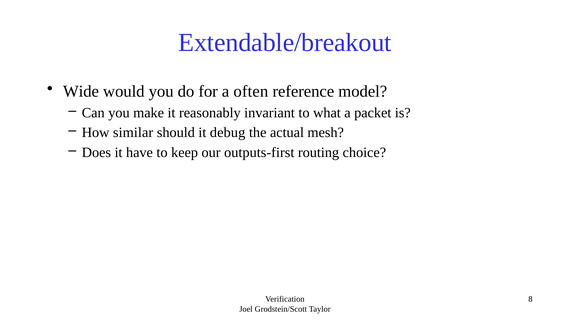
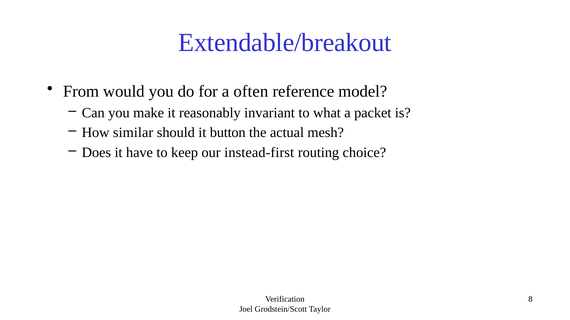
Wide: Wide -> From
debug: debug -> button
outputs-first: outputs-first -> instead-first
